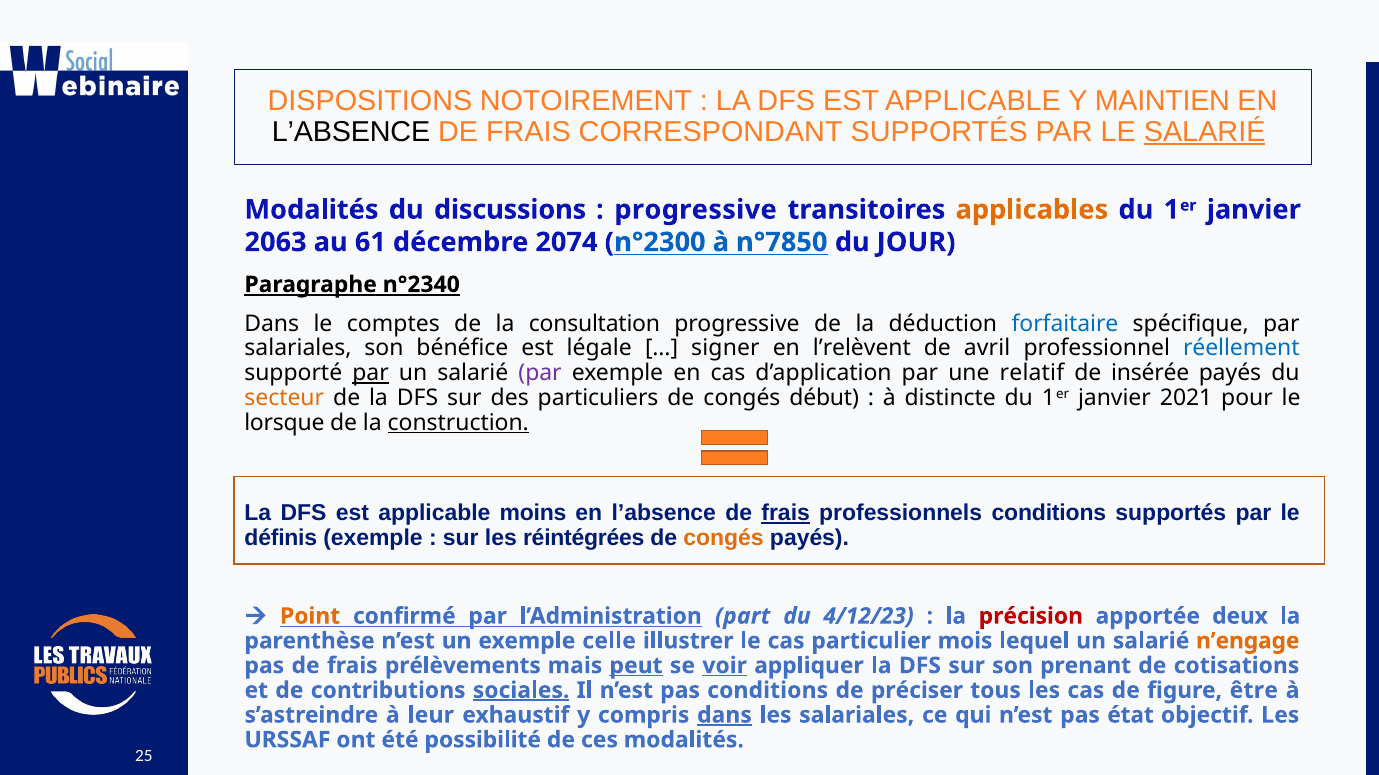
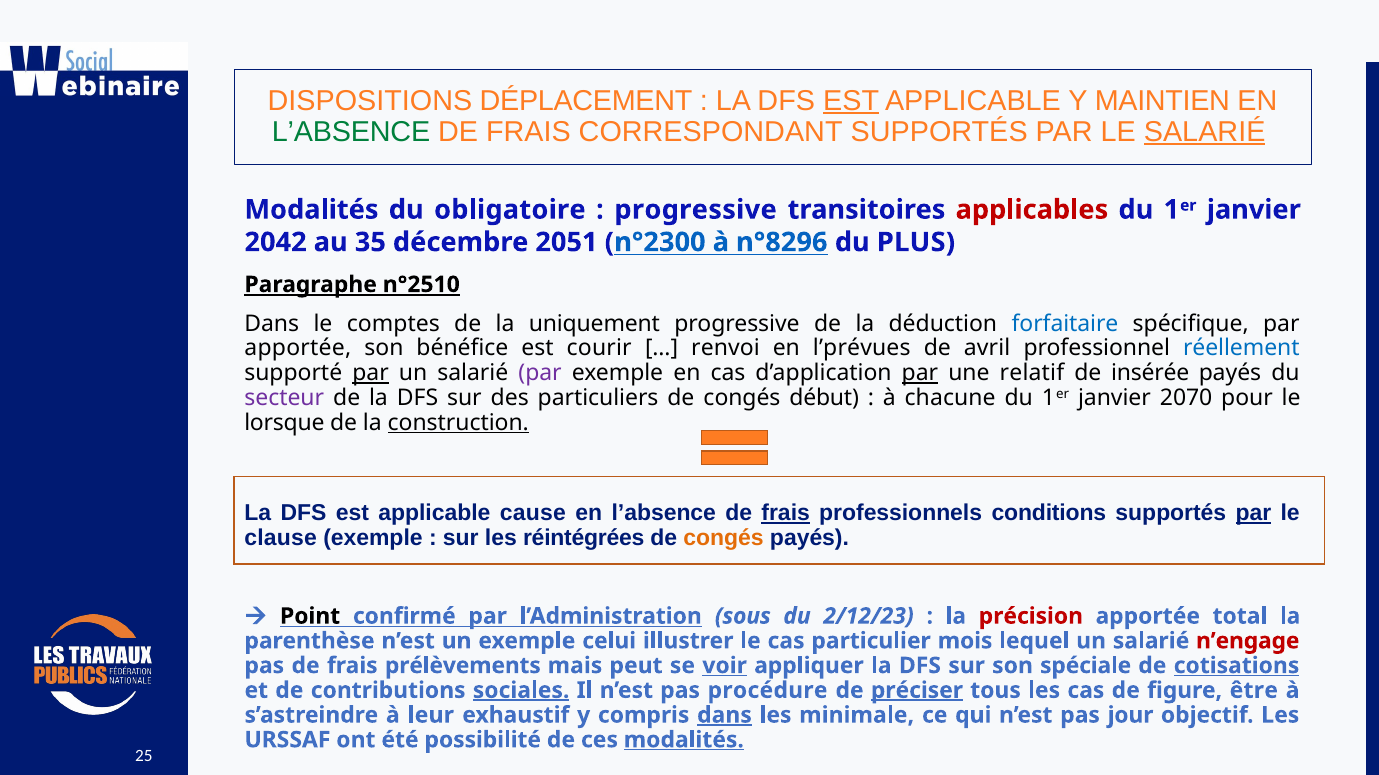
NOTOIREMENT: NOTOIREMENT -> DÉPLACEMENT
EST at (851, 101) underline: none -> present
L’ABSENCE at (351, 132) colour: black -> green
discussions: discussions -> obligatoire
applicables colour: orange -> red
2063: 2063 -> 2042
61: 61 -> 35
2074: 2074 -> 2051
n°7850: n°7850 -> n°8296
JOUR: JOUR -> PLUS
n°2340: n°2340 -> n°2510
consultation: consultation -> uniquement
salariales at (298, 349): salariales -> apportée
légale: légale -> courir
signer: signer -> renvoi
l’relèvent: l’relèvent -> l’prévues
par at (920, 373) underline: none -> present
secteur colour: orange -> purple
distincte: distincte -> chacune
2021: 2021 -> 2070
moins: moins -> cause
par at (1253, 514) underline: none -> present
définis: définis -> clause
Point colour: orange -> black
part: part -> sous
4/12/23: 4/12/23 -> 2/12/23
deux: deux -> total
celle: celle -> celui
n’engage colour: orange -> red
peut underline: present -> none
prenant: prenant -> spéciale
cotisations underline: none -> present
pas conditions: conditions -> procédure
préciser underline: none -> present
les salariales: salariales -> minimale
état: état -> jour
modalités at (684, 740) underline: none -> present
